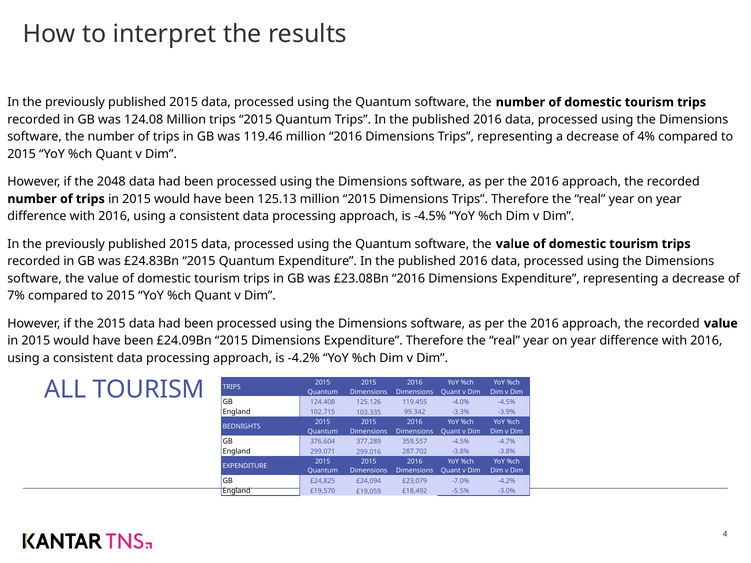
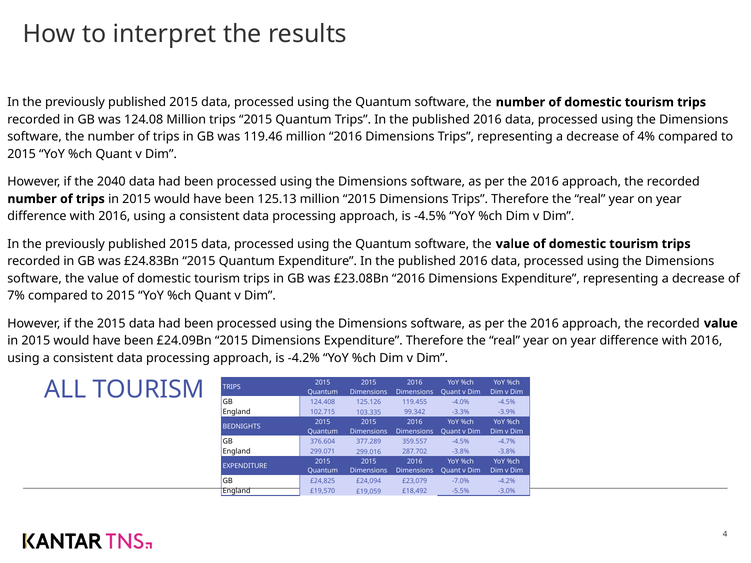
2048: 2048 -> 2040
